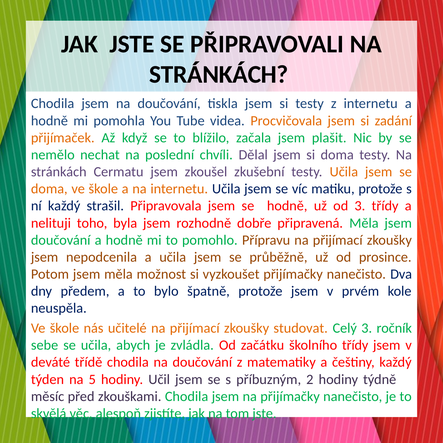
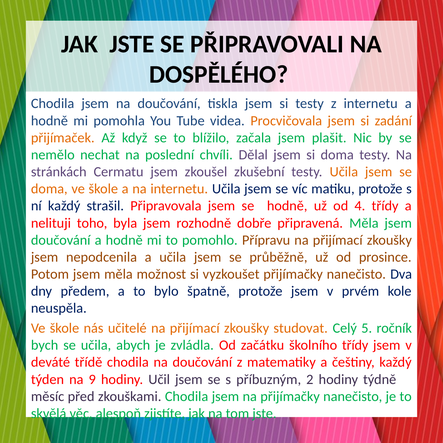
STRÁNKÁCH at (219, 75): STRÁNKÁCH -> DOSPĚLÉHO
od 3: 3 -> 4
Celý 3: 3 -> 5
sebe: sebe -> bych
5: 5 -> 9
